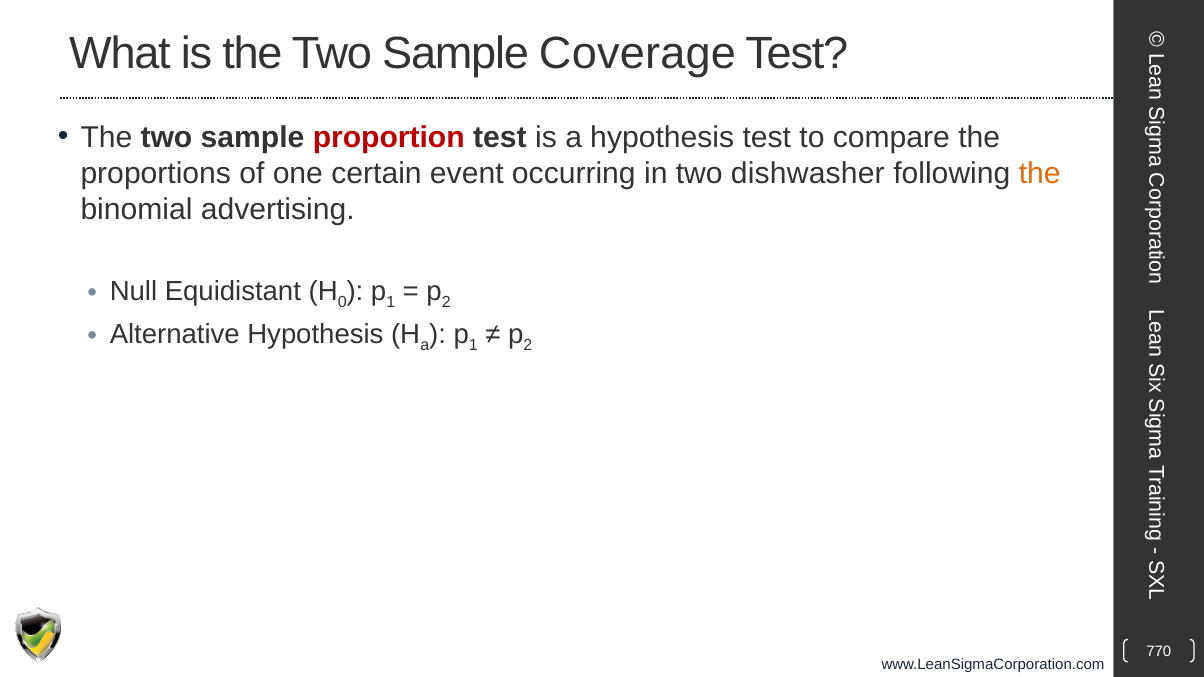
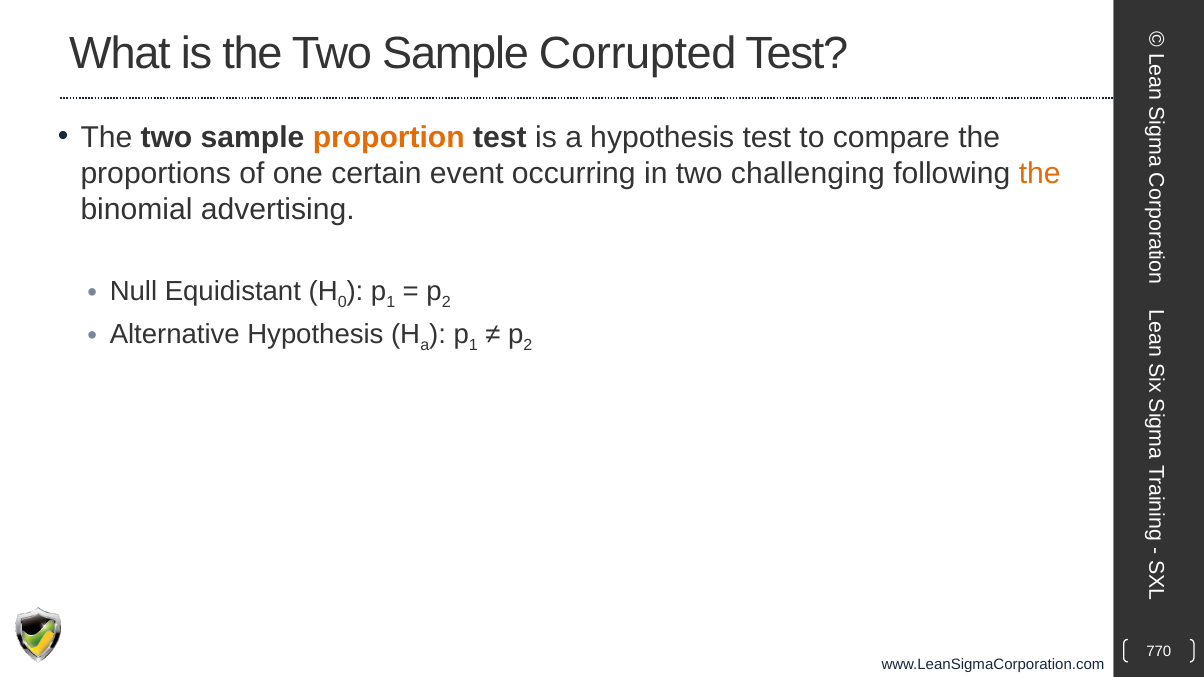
Coverage: Coverage -> Corrupted
proportion colour: red -> orange
dishwasher: dishwasher -> challenging
